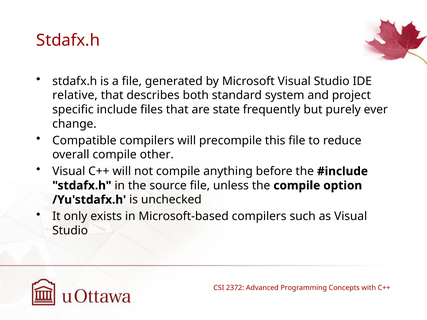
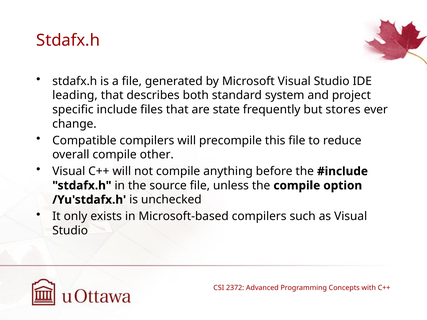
relative: relative -> leading
purely: purely -> stores
